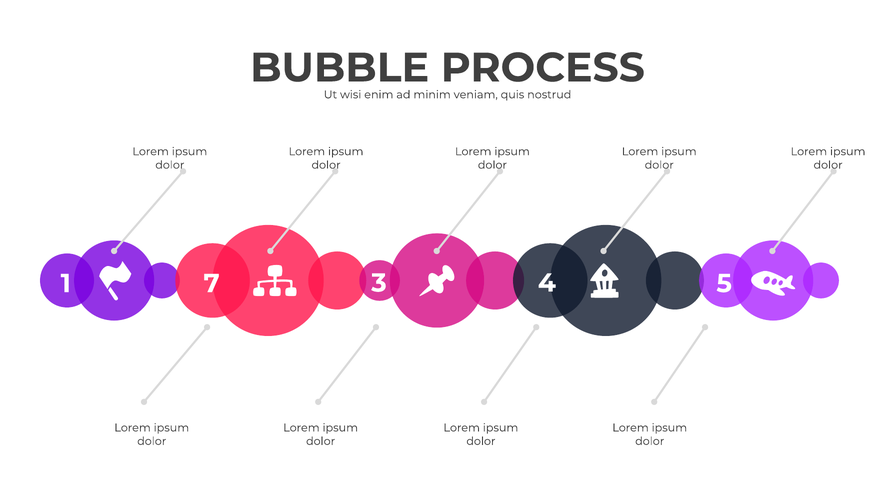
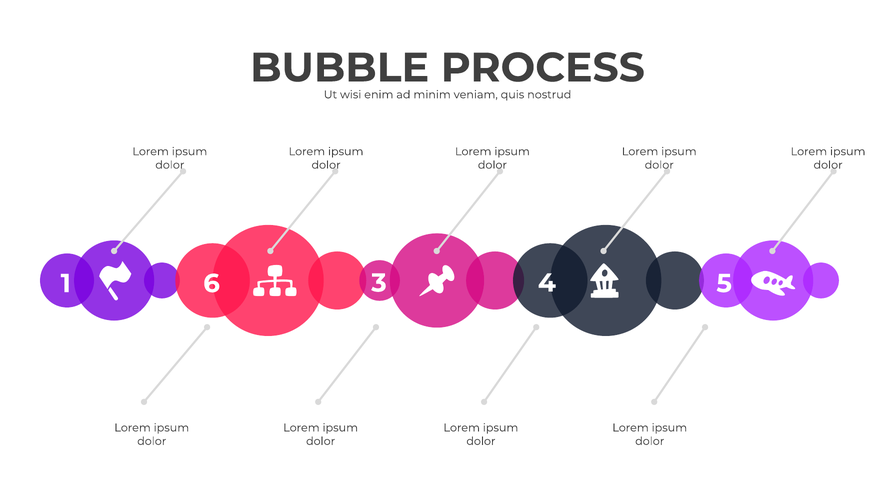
7: 7 -> 6
